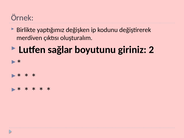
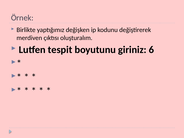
sağlar: sağlar -> tespit
2: 2 -> 6
